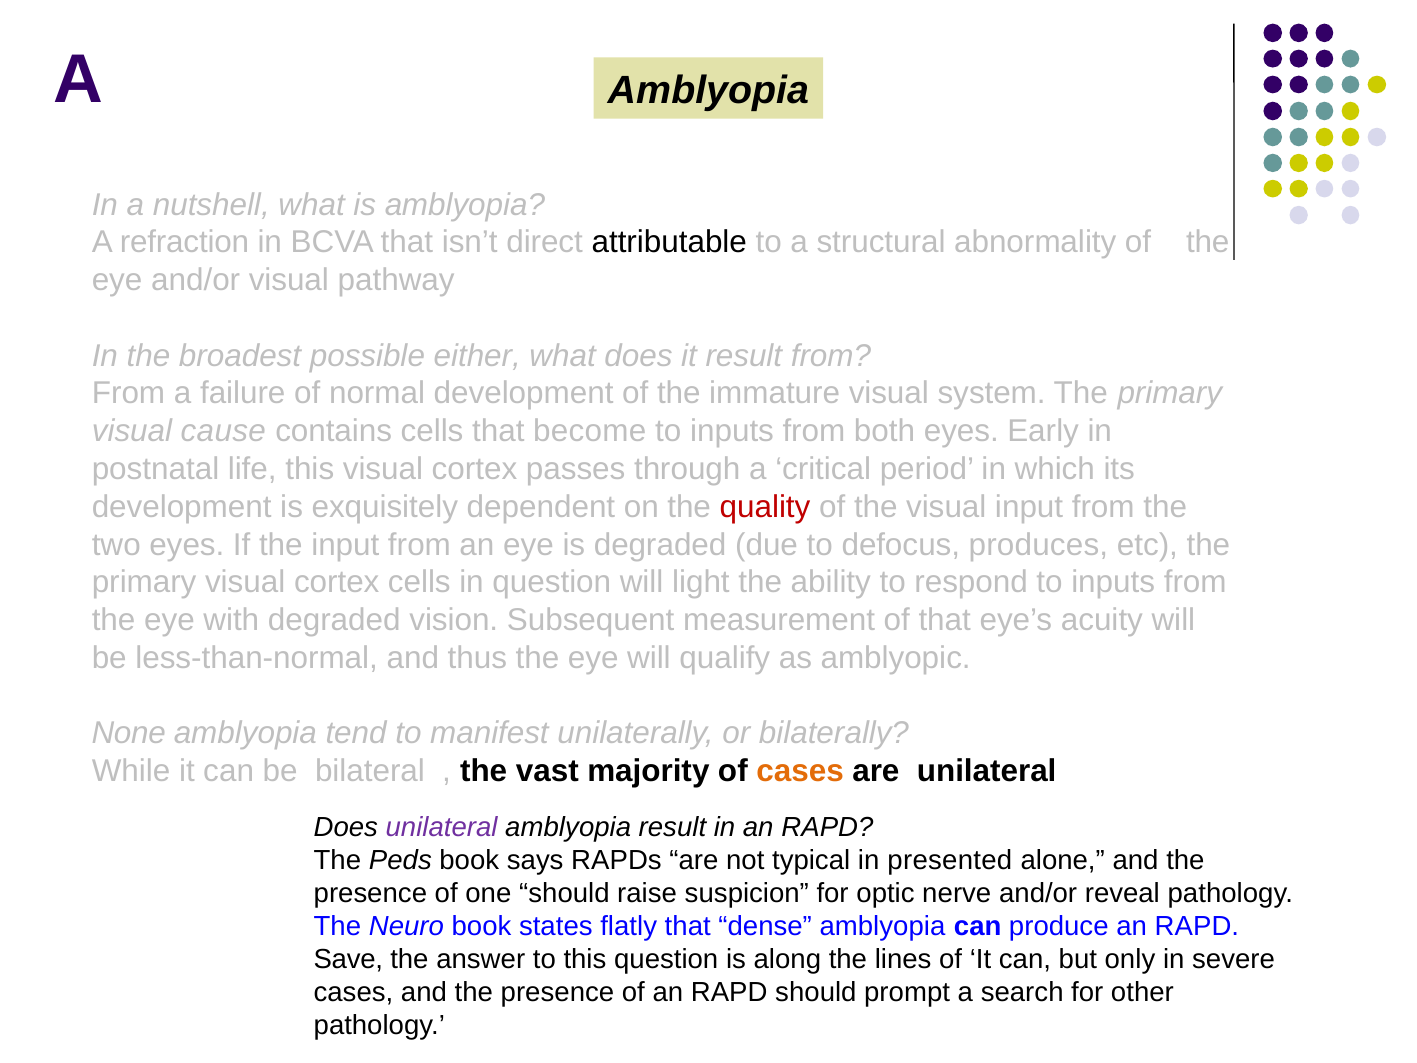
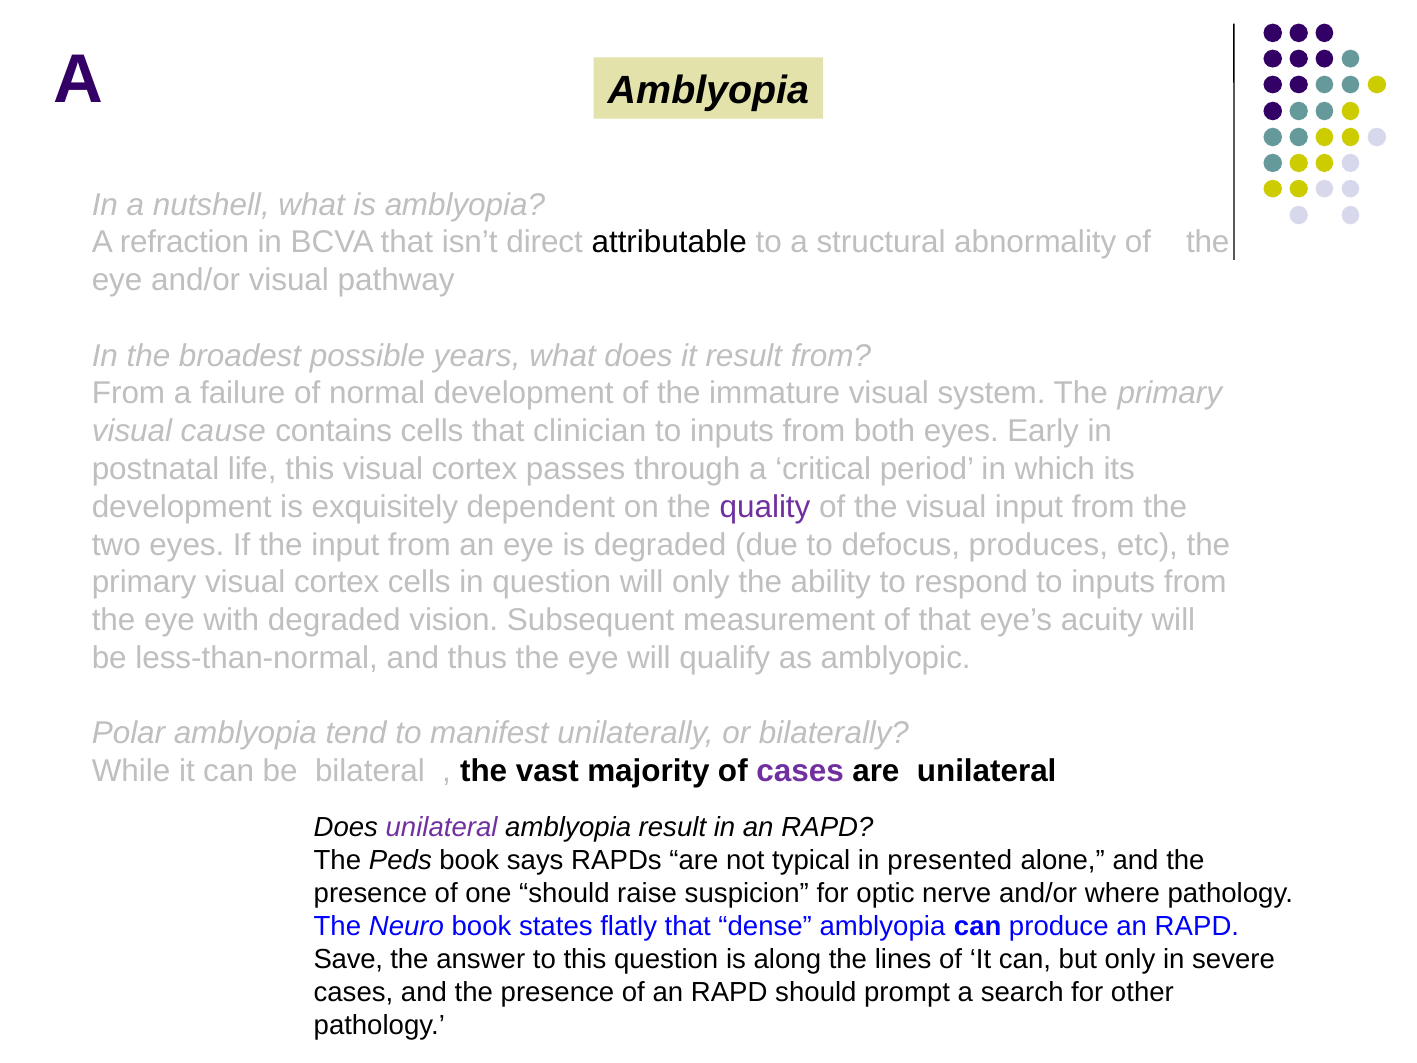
either: either -> years
become: become -> clinician
quality colour: red -> purple
will light: light -> only
None: None -> Polar
cases at (800, 771) colour: orange -> purple
reveal: reveal -> where
